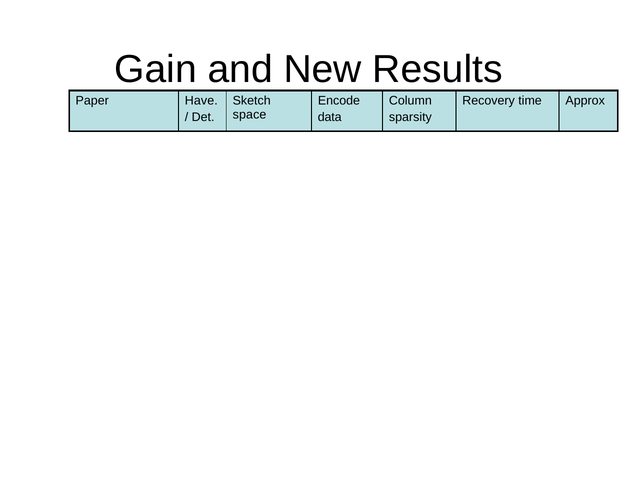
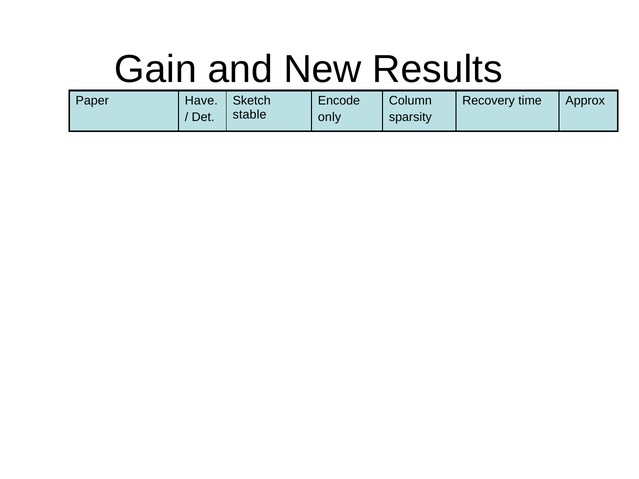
space: space -> stable
data: data -> only
